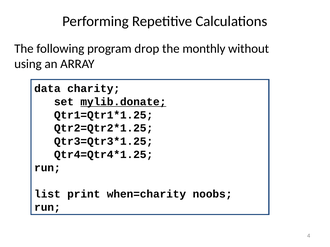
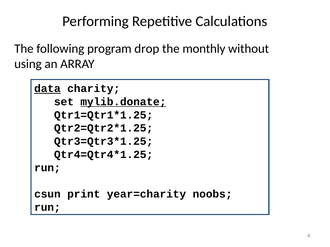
data underline: none -> present
list: list -> csun
when=charity: when=charity -> year=charity
